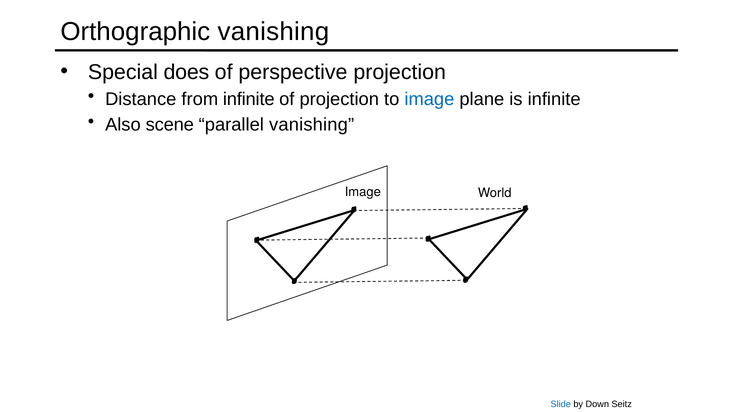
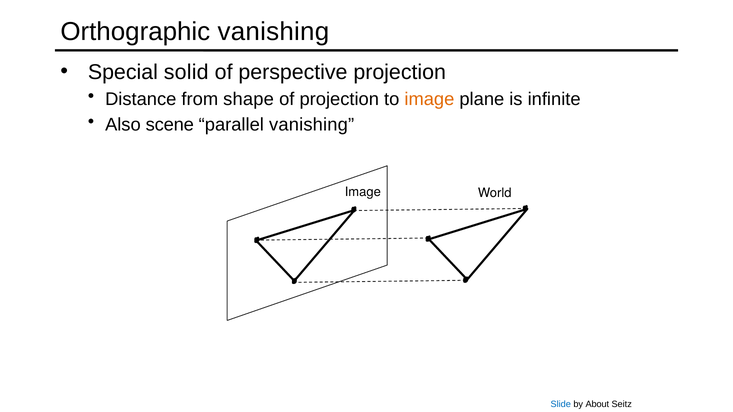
does: does -> solid
from infinite: infinite -> shape
image at (429, 99) colour: blue -> orange
Down: Down -> About
